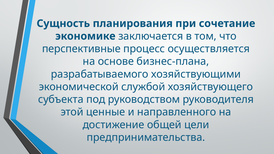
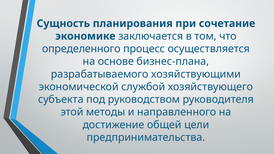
перспективные: перспективные -> определенного
ценные: ценные -> методы
